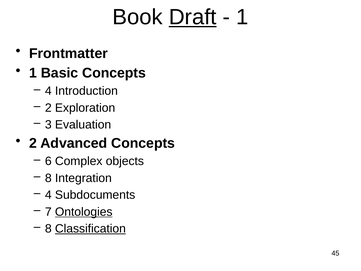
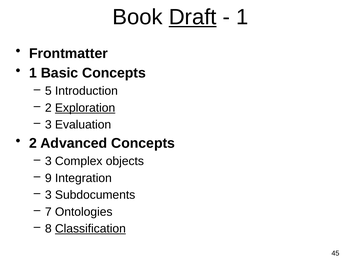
4 at (48, 91): 4 -> 5
Exploration underline: none -> present
6 at (48, 161): 6 -> 3
8 at (48, 178): 8 -> 9
4 at (48, 195): 4 -> 3
Ontologies underline: present -> none
